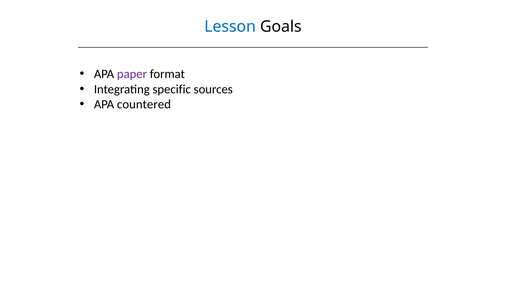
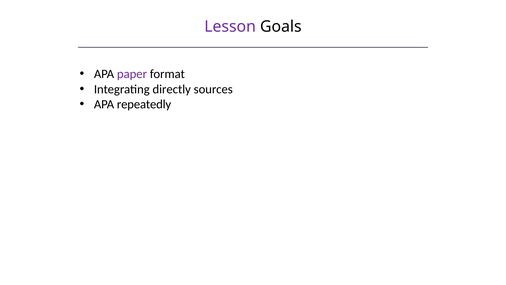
Lesson colour: blue -> purple
specific: specific -> directly
countered: countered -> repeatedly
